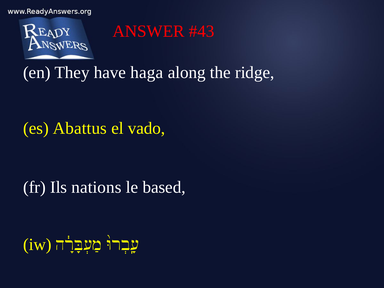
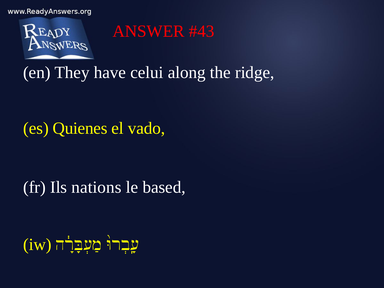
haga: haga -> celui
Abattus: Abattus -> Quienes
